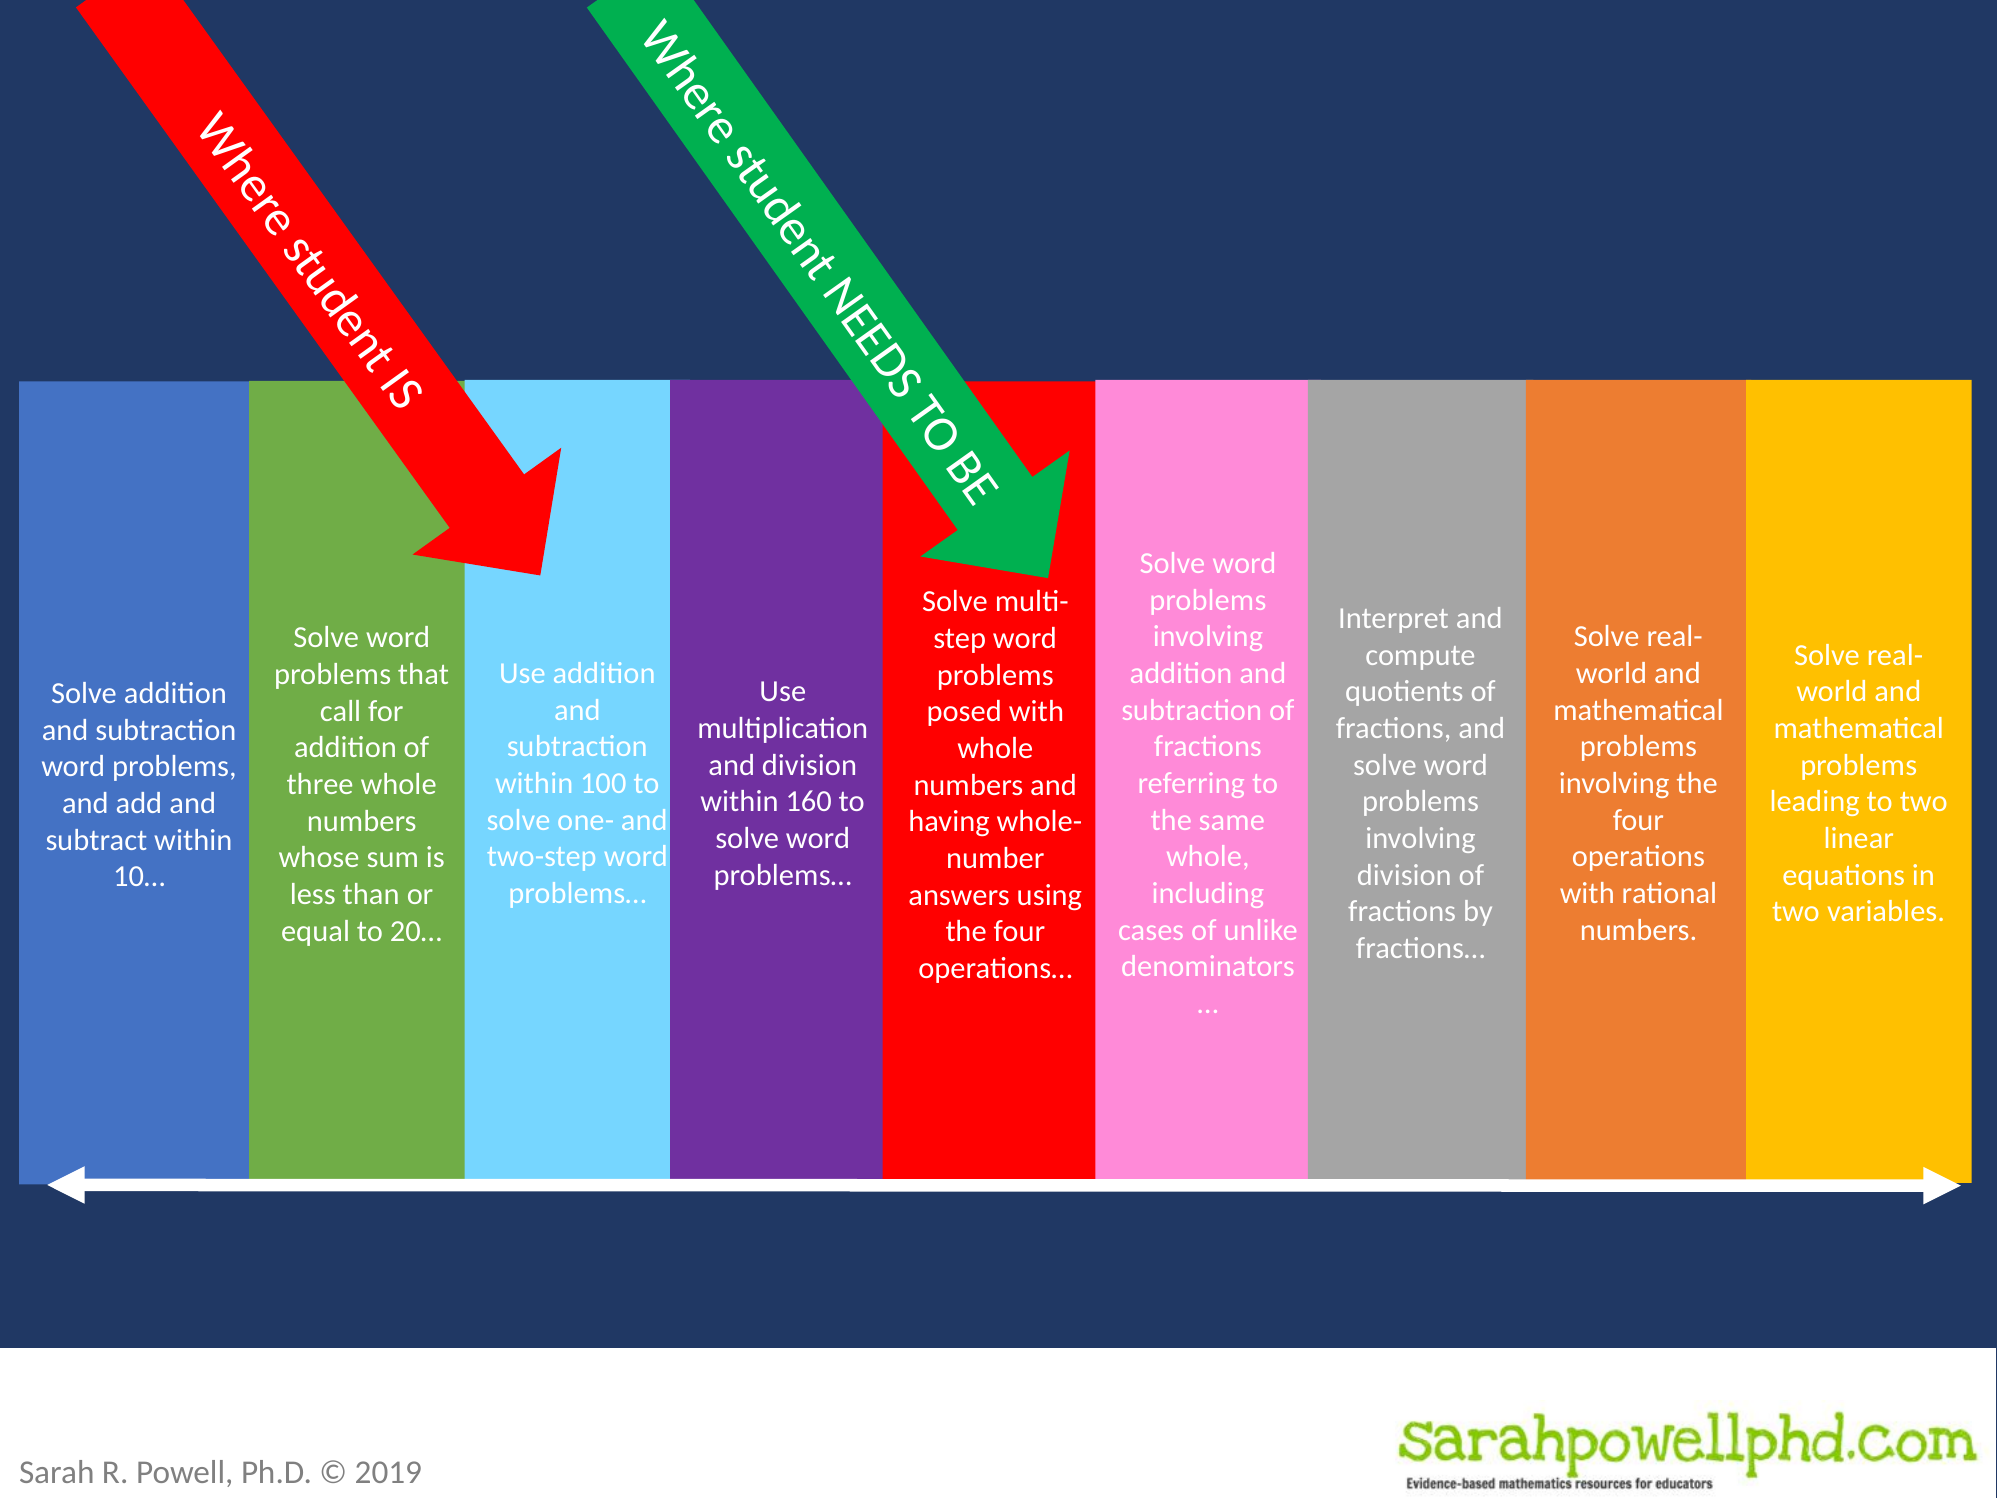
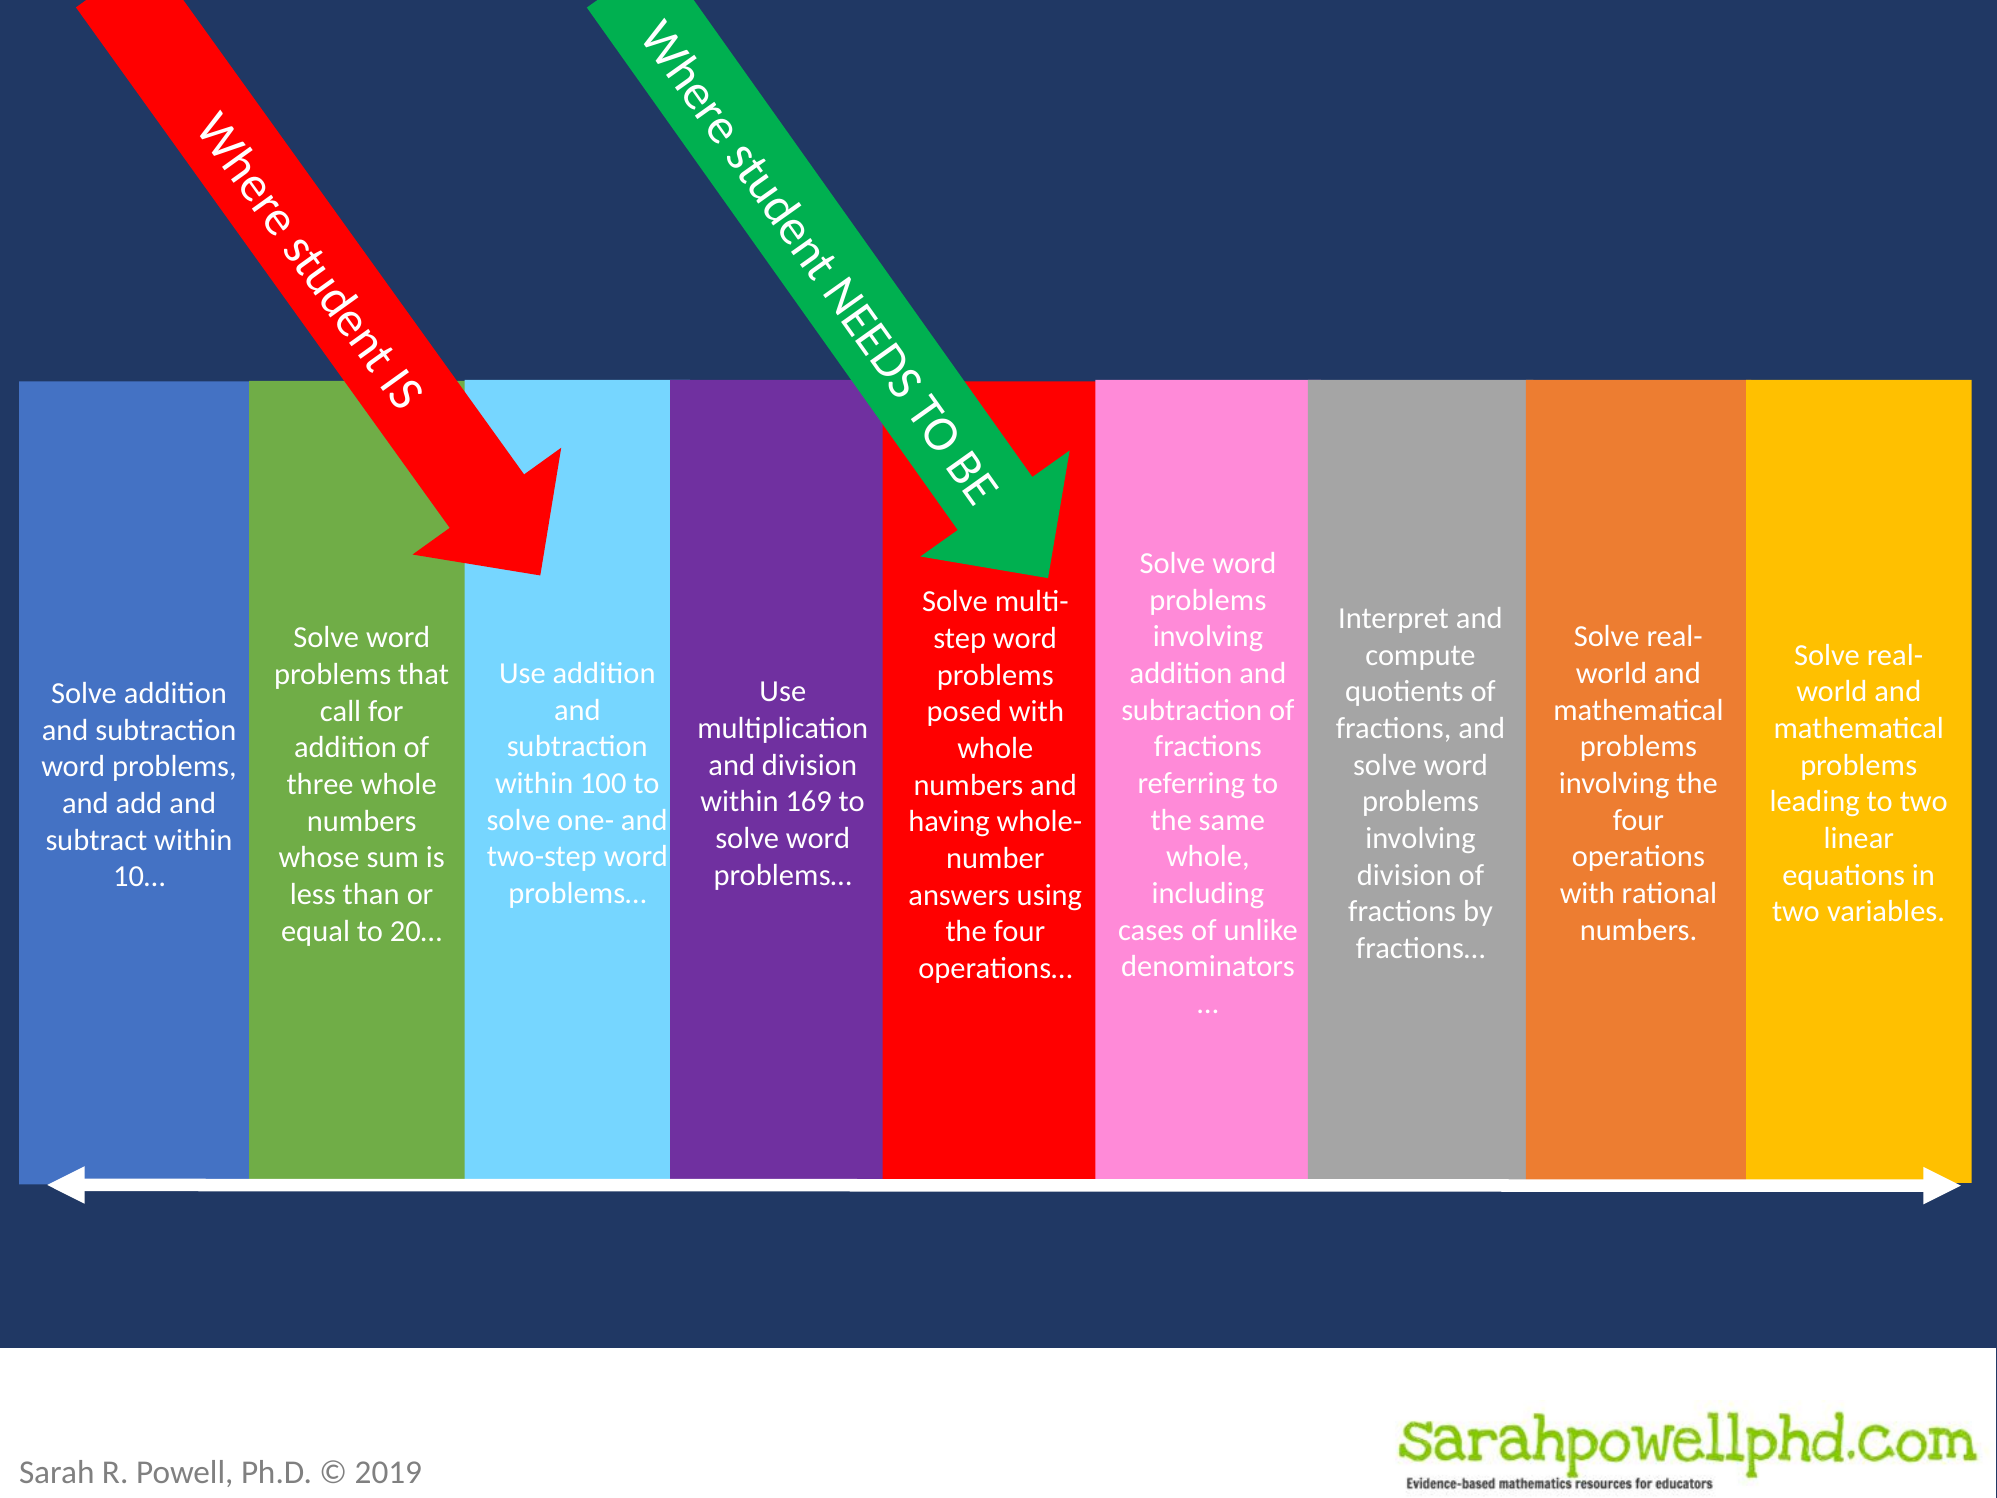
160: 160 -> 169
